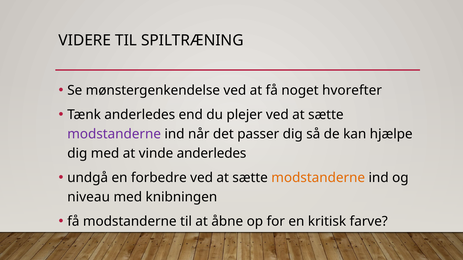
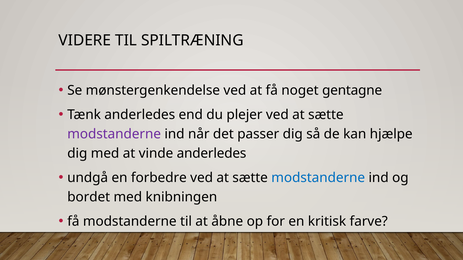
hvorefter: hvorefter -> gentagne
modstanderne at (318, 178) colour: orange -> blue
niveau: niveau -> bordet
